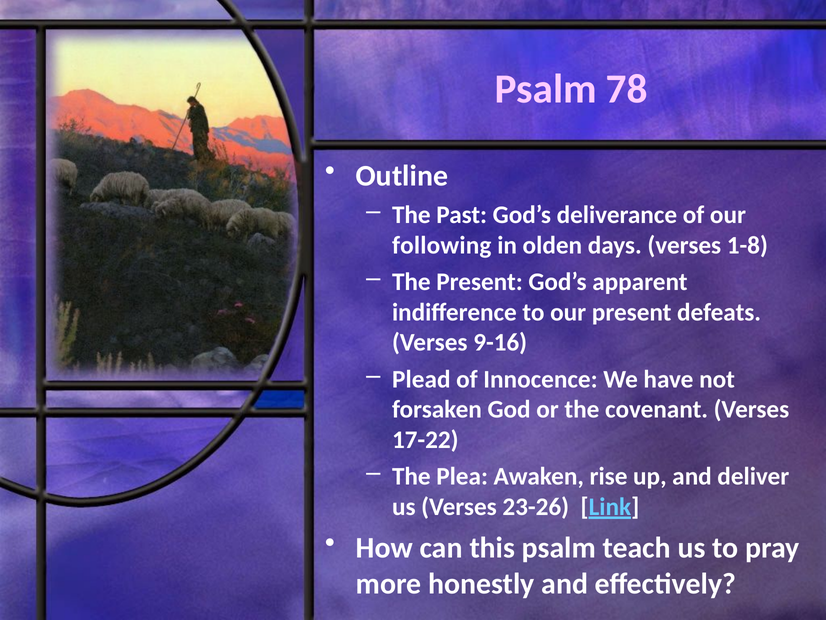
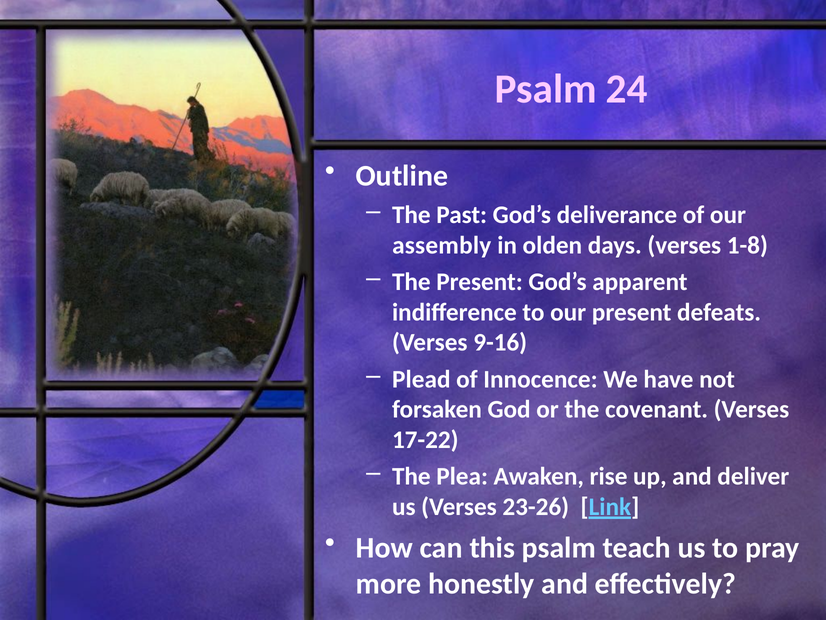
78: 78 -> 24
following: following -> assembly
